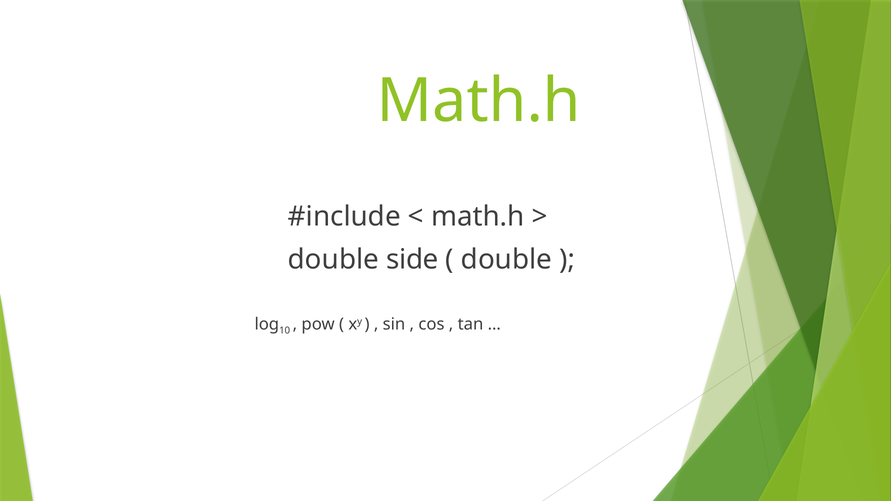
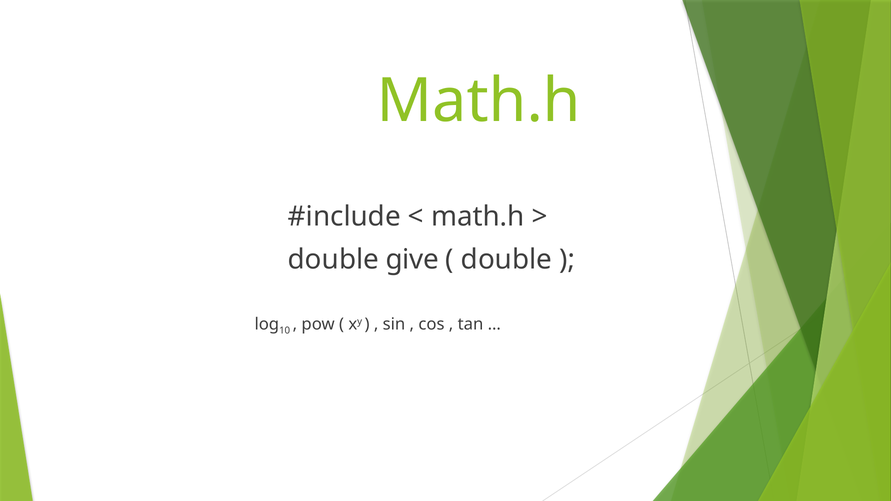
side: side -> give
